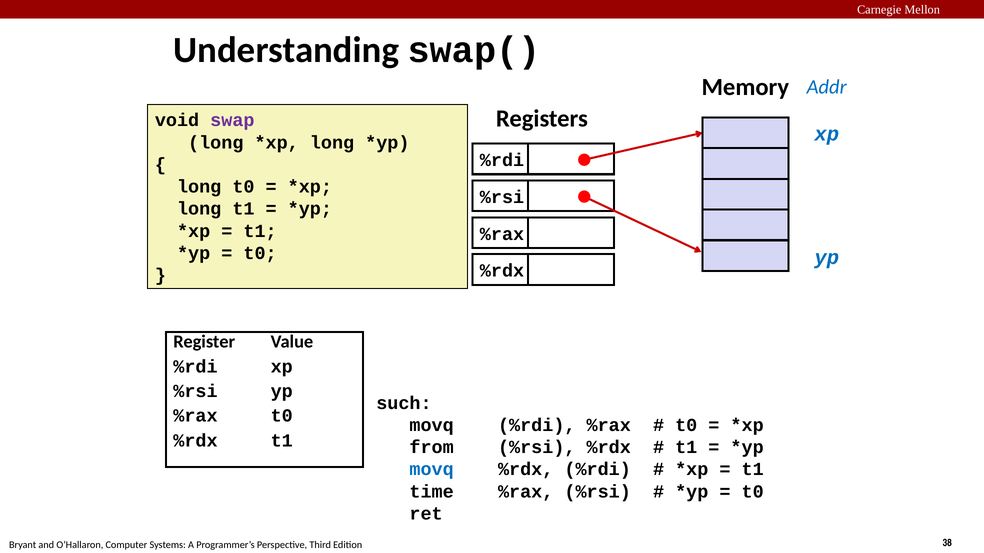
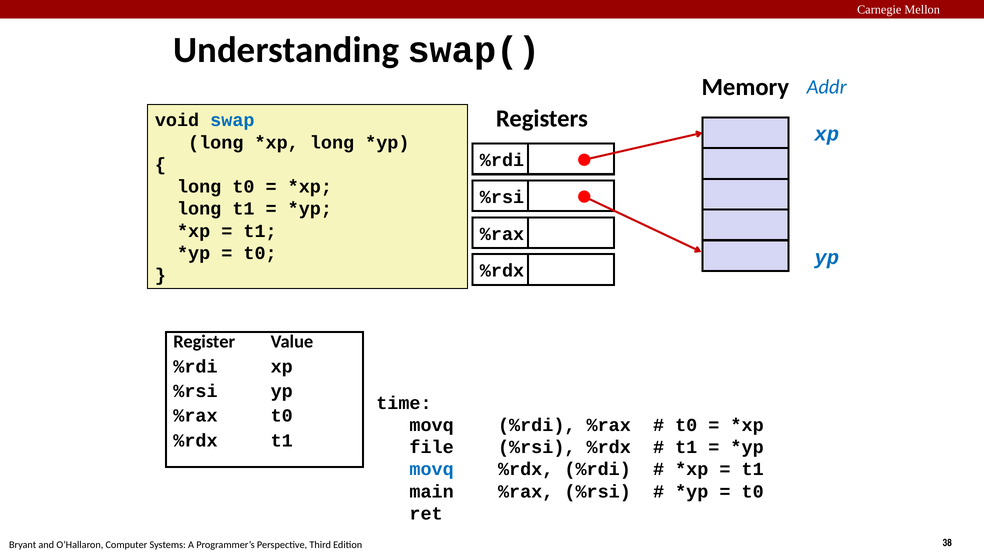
swap colour: purple -> blue
such: such -> time
from: from -> file
time: time -> main
